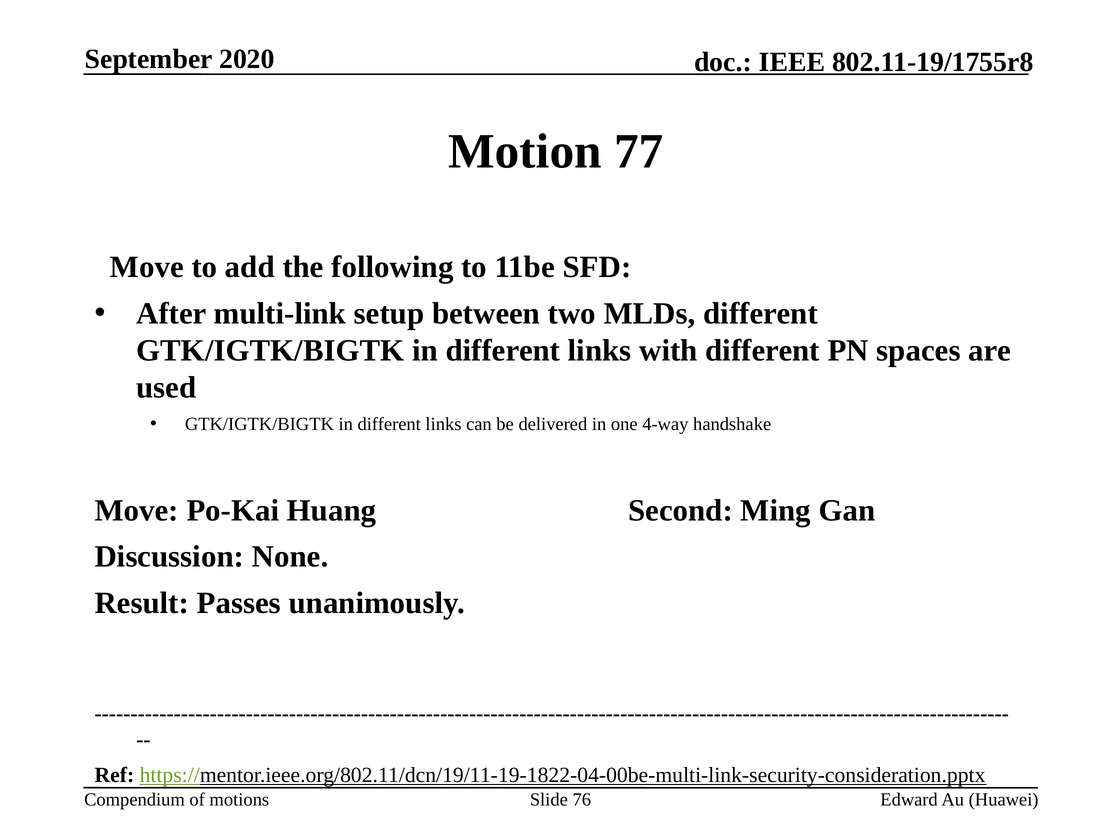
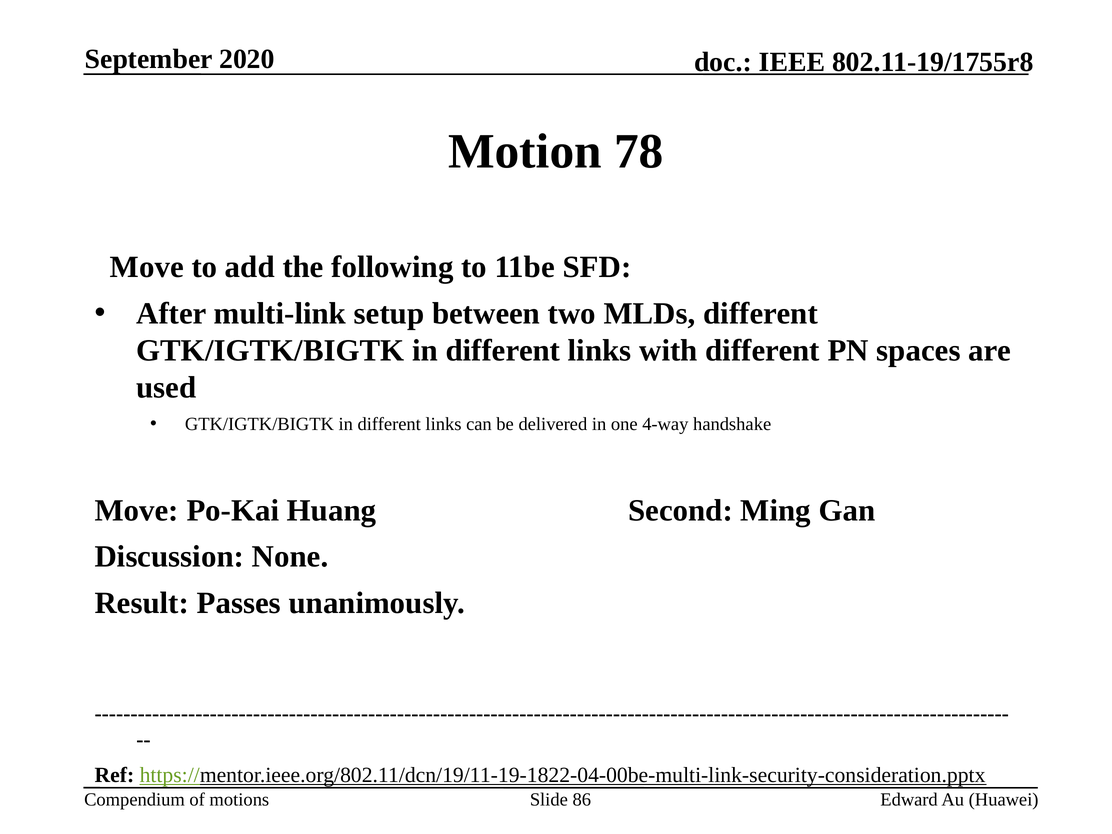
77: 77 -> 78
76: 76 -> 86
